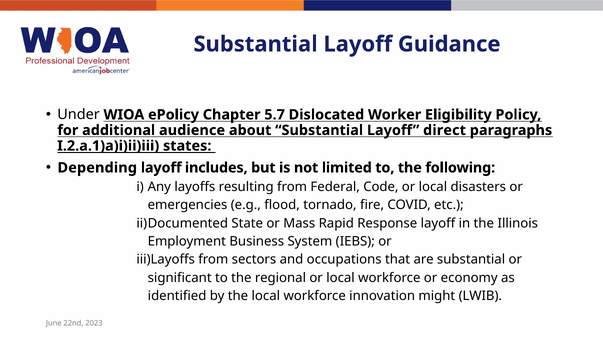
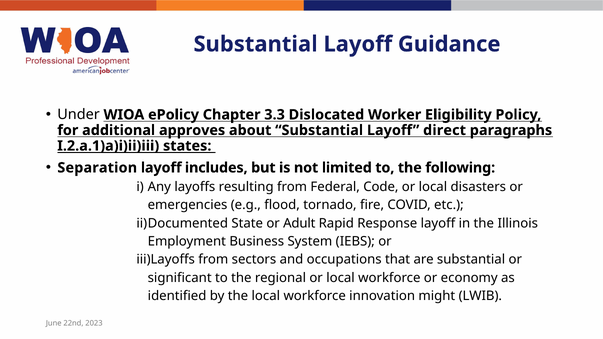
5.7: 5.7 -> 3.3
audience: audience -> approves
Depending: Depending -> Separation
Mass: Mass -> Adult
